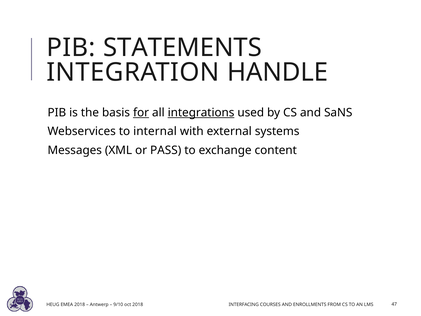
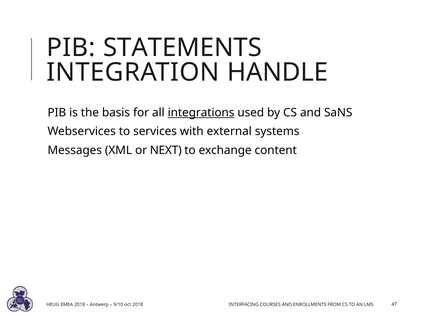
for underline: present -> none
internal: internal -> services
PASS: PASS -> NEXT
